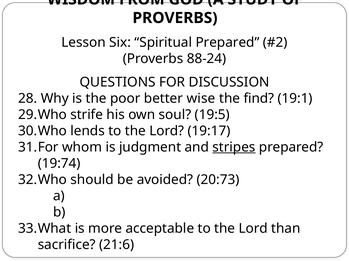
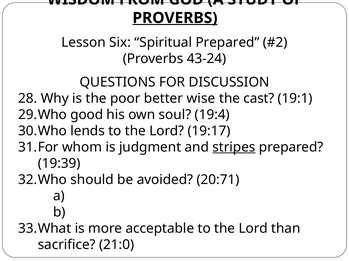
PROVERBS at (175, 18) underline: none -> present
88-24: 88-24 -> 43-24
find: find -> cast
strife: strife -> good
19:5: 19:5 -> 19:4
19:74: 19:74 -> 19:39
20:73: 20:73 -> 20:71
21:6: 21:6 -> 21:0
